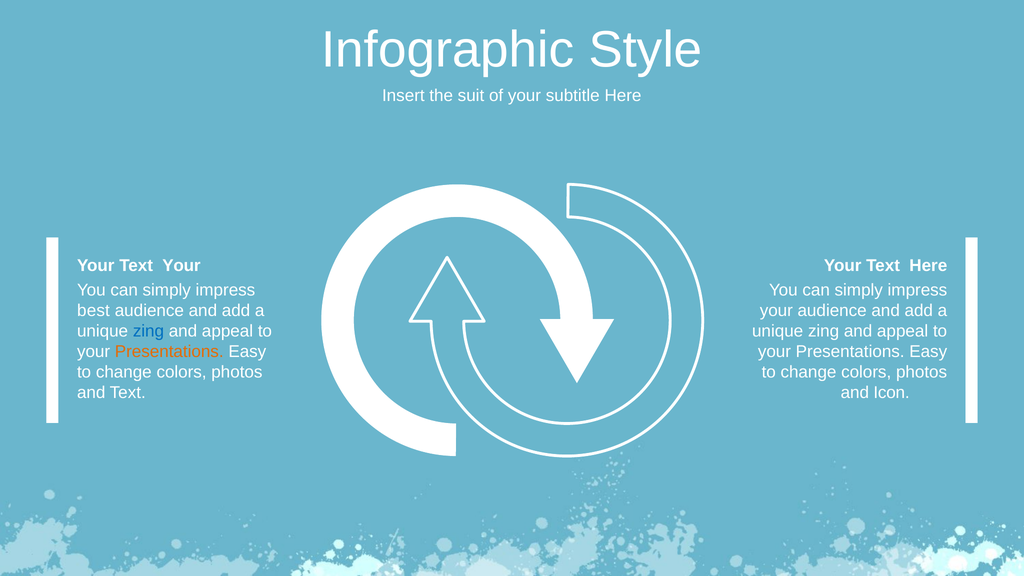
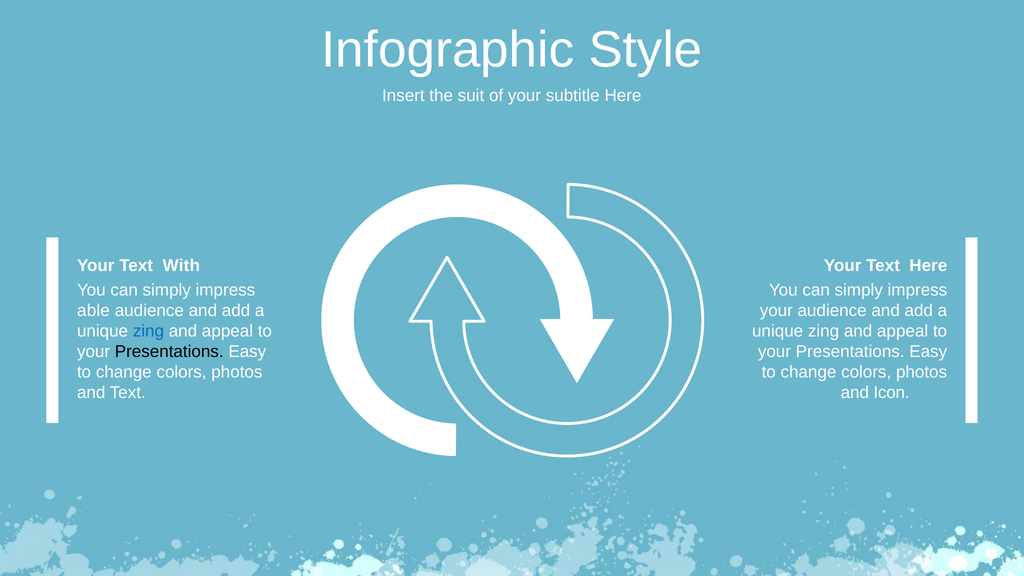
Your Text Your: Your -> With
best: best -> able
Presentations at (169, 352) colour: orange -> black
